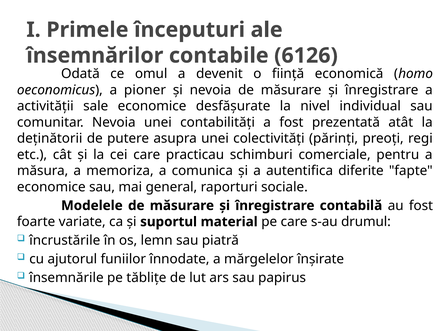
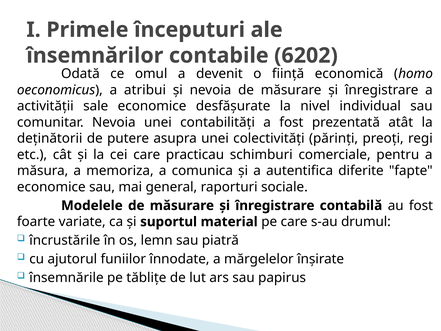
6126: 6126 -> 6202
pioner: pioner -> atribui
